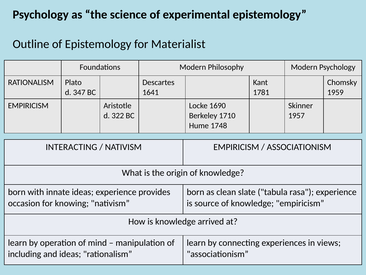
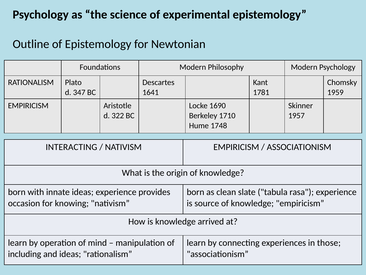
Materialist: Materialist -> Newtonian
views: views -> those
